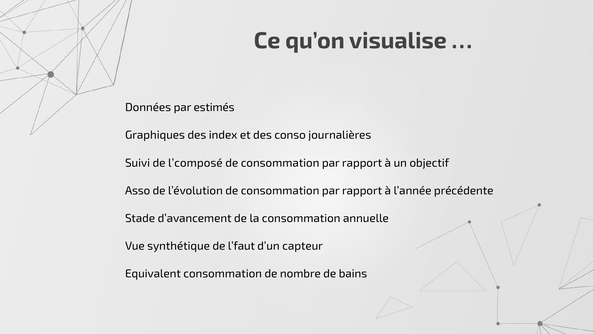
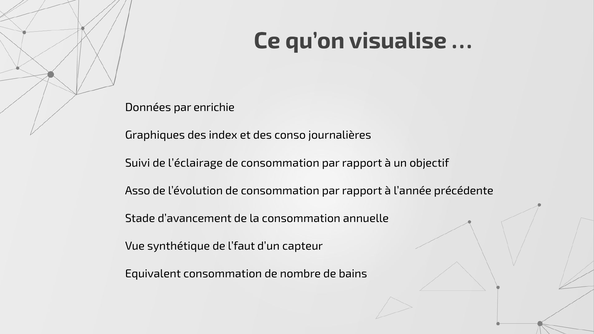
estimés: estimés -> enrichie
l’composé: l’composé -> l’éclairage
